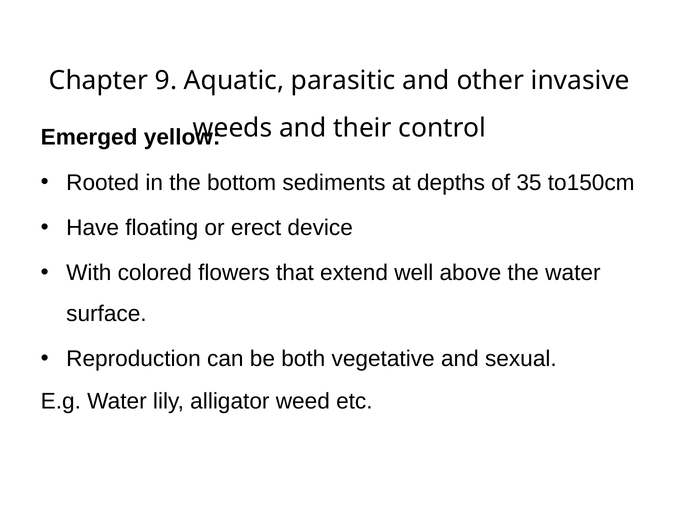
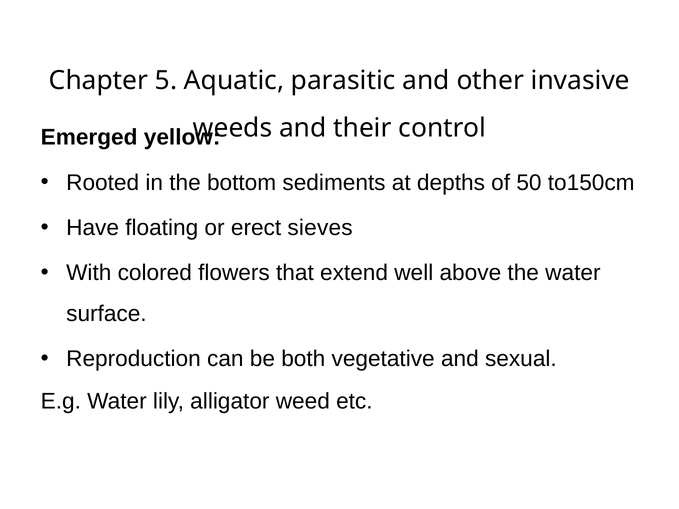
9: 9 -> 5
35: 35 -> 50
device: device -> sieves
